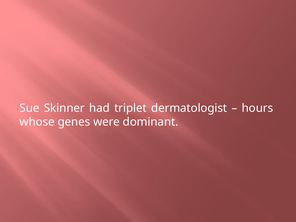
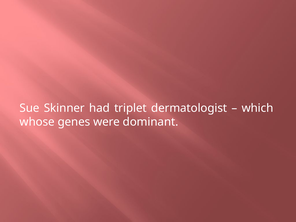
hours: hours -> which
